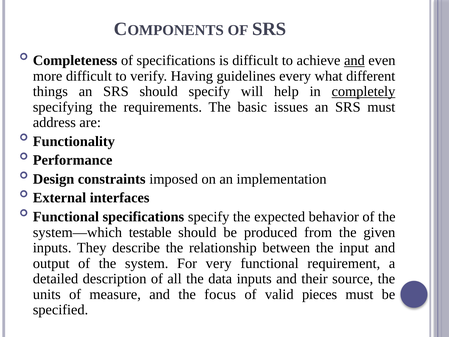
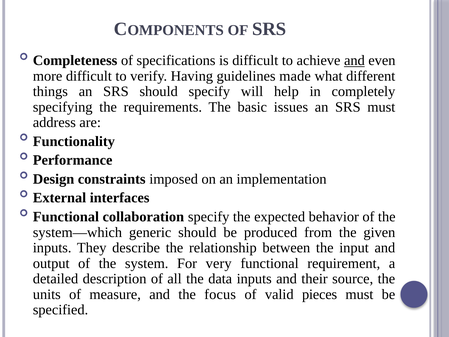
every: every -> made
completely underline: present -> none
Functional specifications: specifications -> collaboration
testable: testable -> generic
